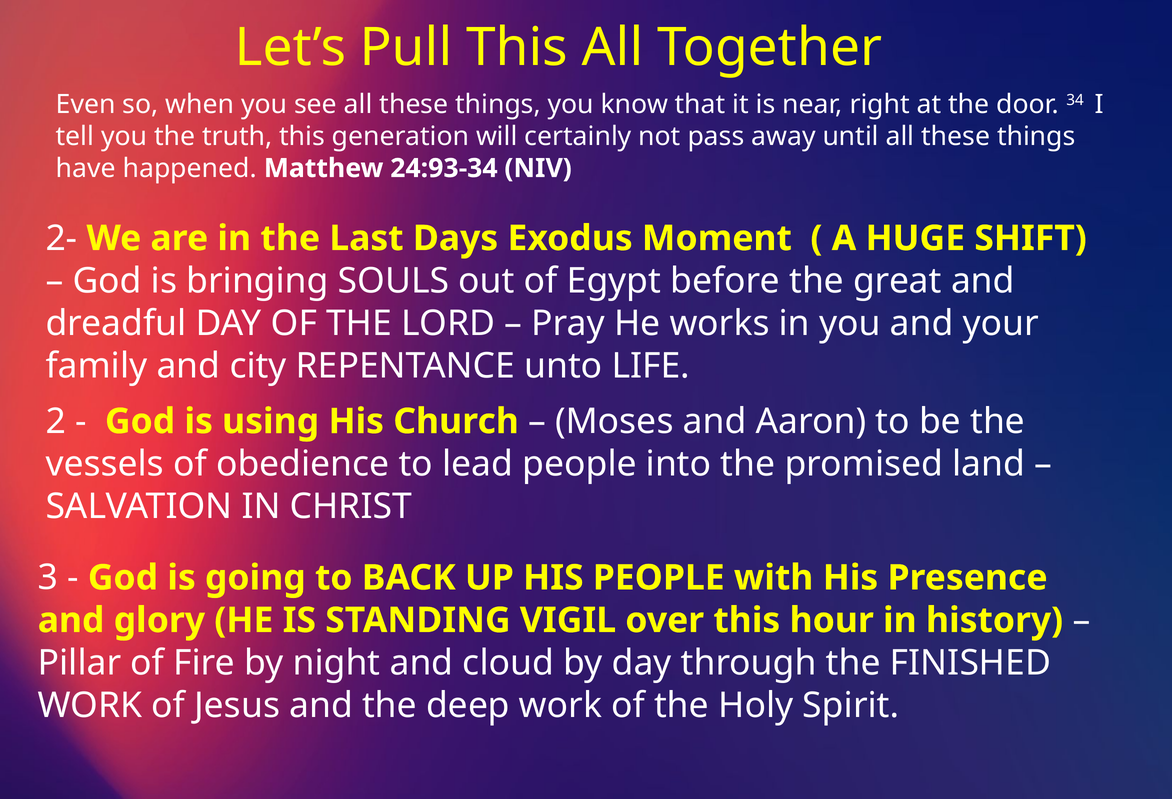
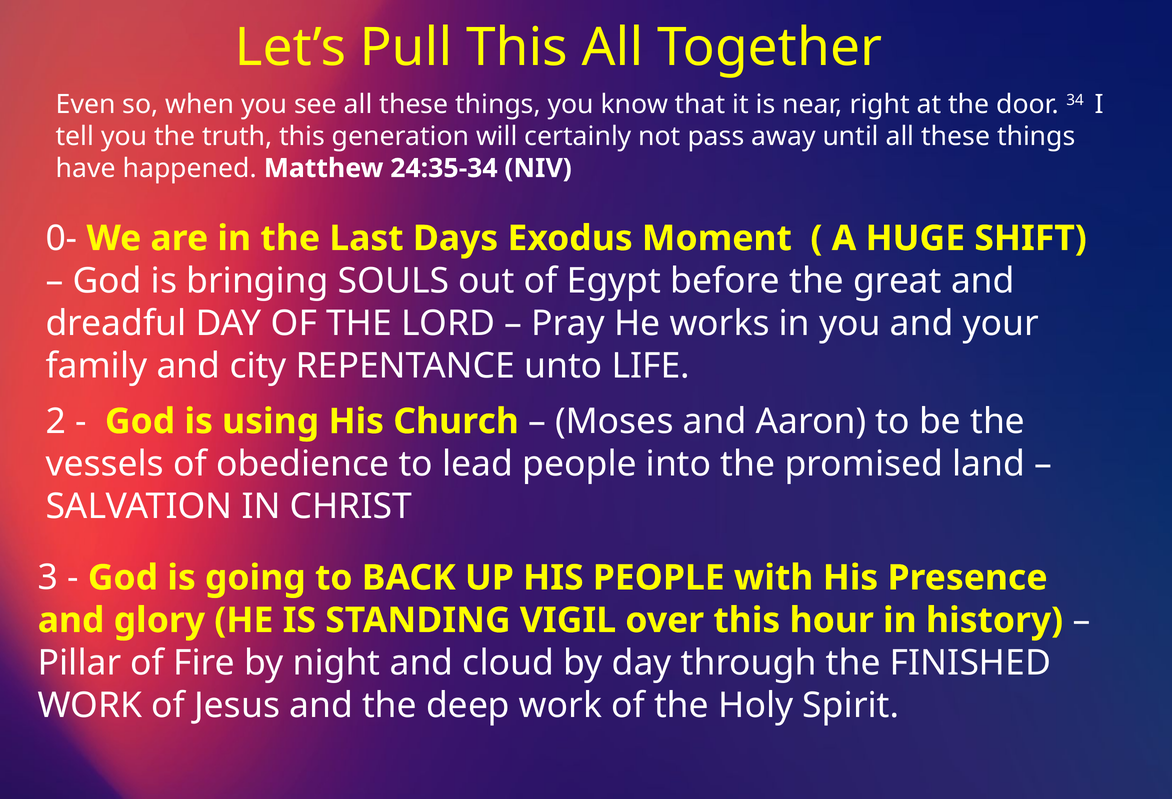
24:93-34: 24:93-34 -> 24:35-34
2-: 2- -> 0-
